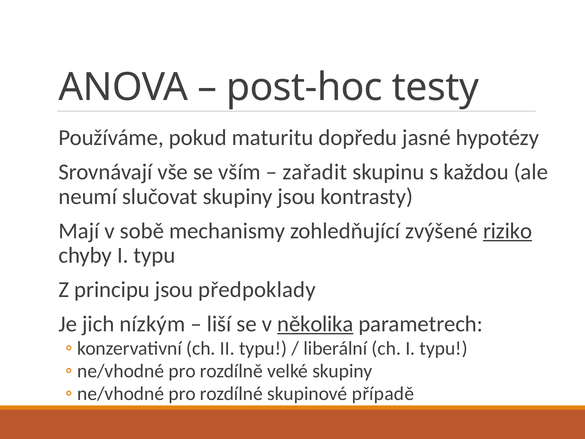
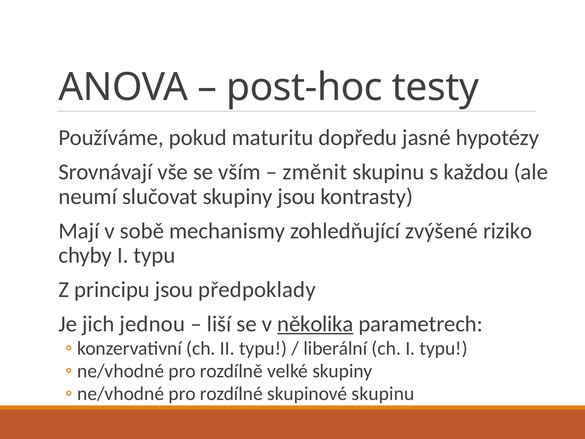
zařadit: zařadit -> změnit
riziko underline: present -> none
nízkým: nízkým -> jednou
skupinové případě: případě -> skupinu
